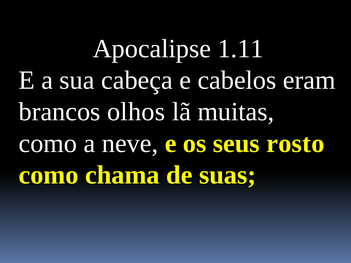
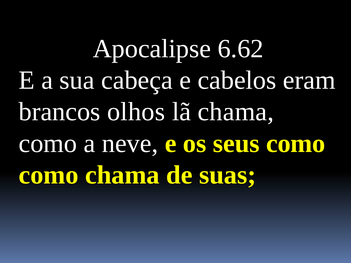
1.11: 1.11 -> 6.62
lã muitas: muitas -> chama
seus rosto: rosto -> como
